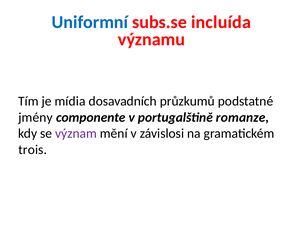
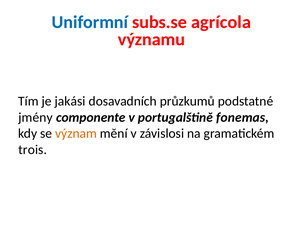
incluída: incluída -> agrícola
mídia: mídia -> jakási
romanze: romanze -> fonemas
význam colour: purple -> orange
